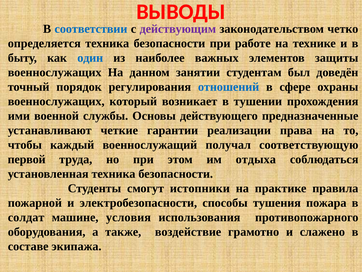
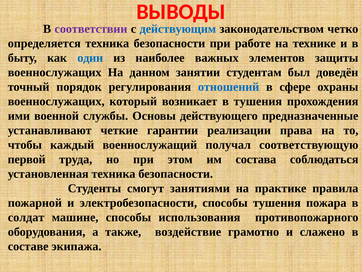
соответствии colour: blue -> purple
действующим colour: purple -> blue
в тушении: тушении -> тушения
отдыха: отдыха -> состава
истопники: истопники -> занятиями
машине условия: условия -> способы
